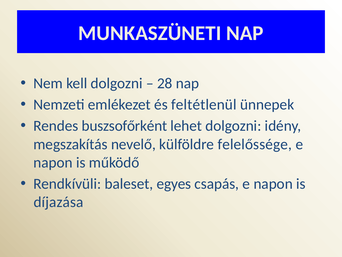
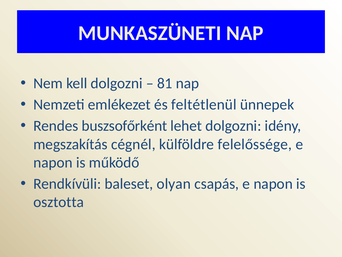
28: 28 -> 81
nevelő: nevelő -> cégnél
egyes: egyes -> olyan
díjazása: díjazása -> osztotta
